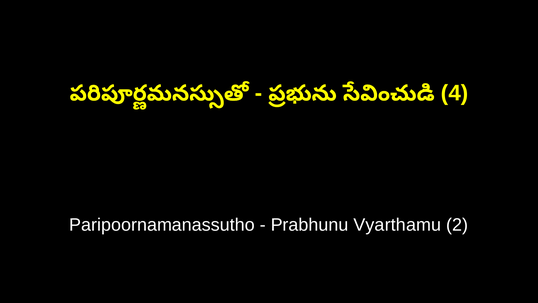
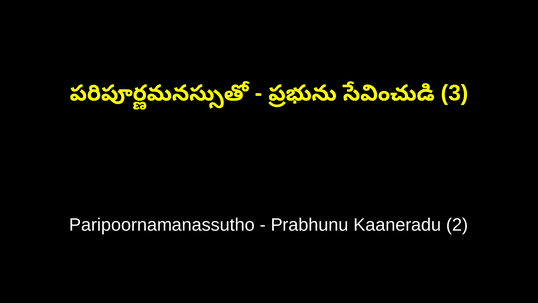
4: 4 -> 3
Vyarthamu: Vyarthamu -> Kaaneradu
